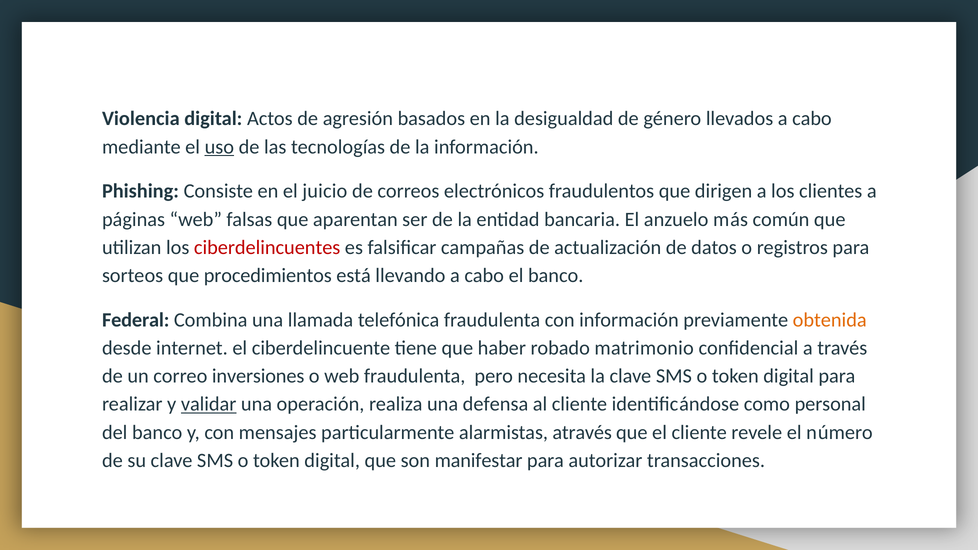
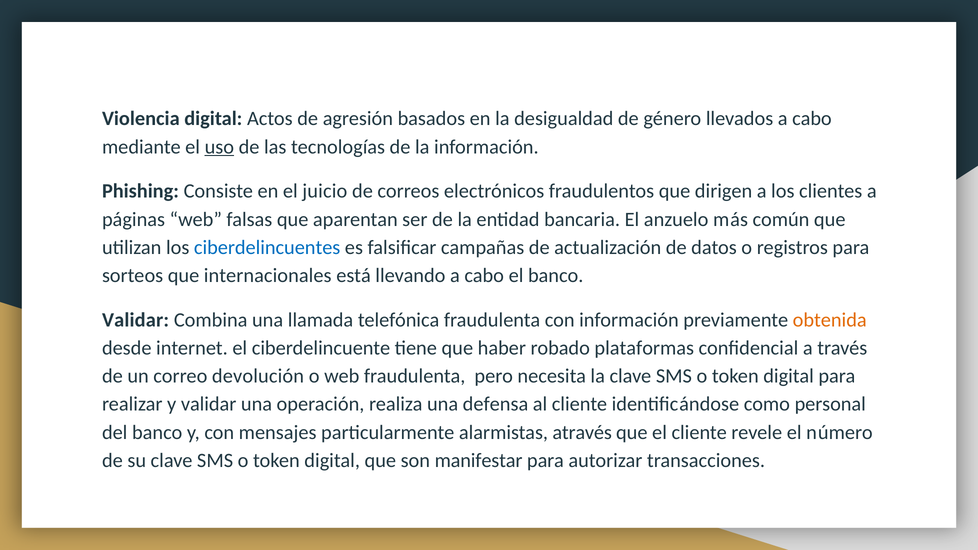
ciberdelincuentes colour: red -> blue
procedimientos: procedimientos -> internacionales
Federal at (136, 320): Federal -> Validar
matrimonio: matrimonio -> plataformas
inversiones: inversiones -> devolución
validar at (209, 404) underline: present -> none
